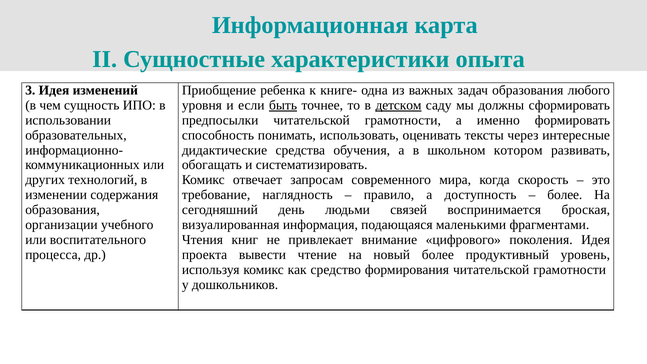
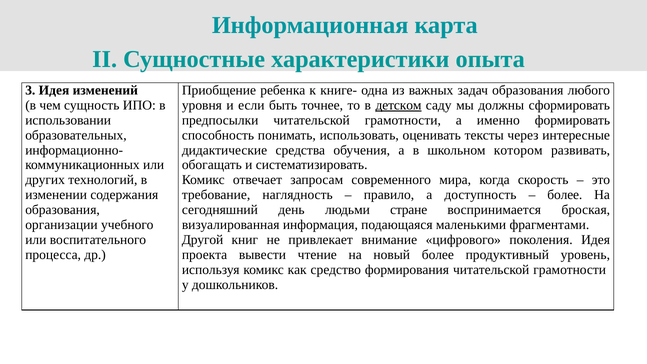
быть underline: present -> none
связей: связей -> стране
Чтения: Чтения -> Другой
